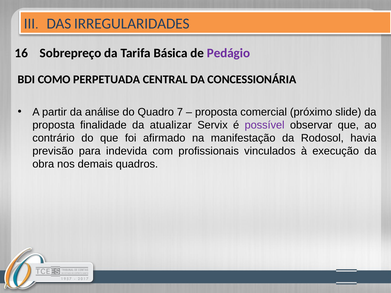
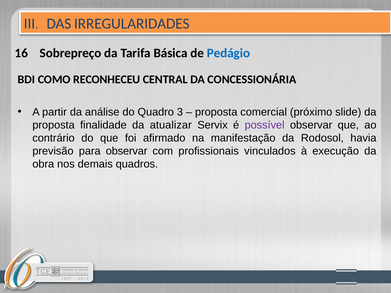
Pedágio colour: purple -> blue
PERPETUADA: PERPETUADA -> RECONHECEU
7: 7 -> 3
para indevida: indevida -> observar
